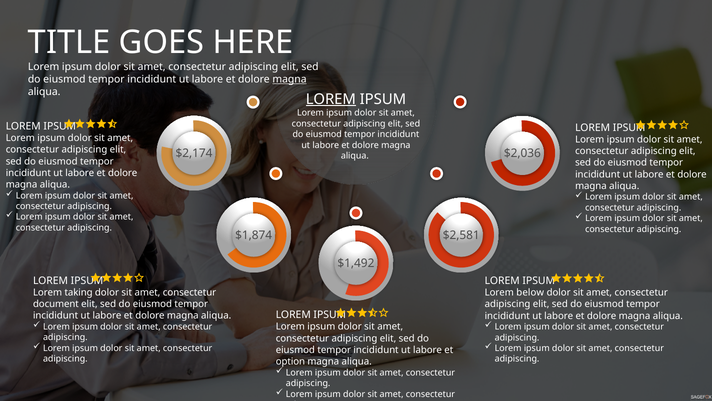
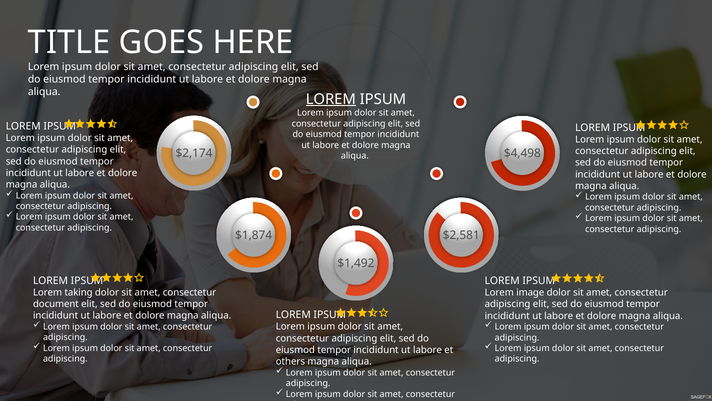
magna at (290, 79) underline: present -> none
$2,036: $2,036 -> $4,498
below: below -> image
option: option -> others
